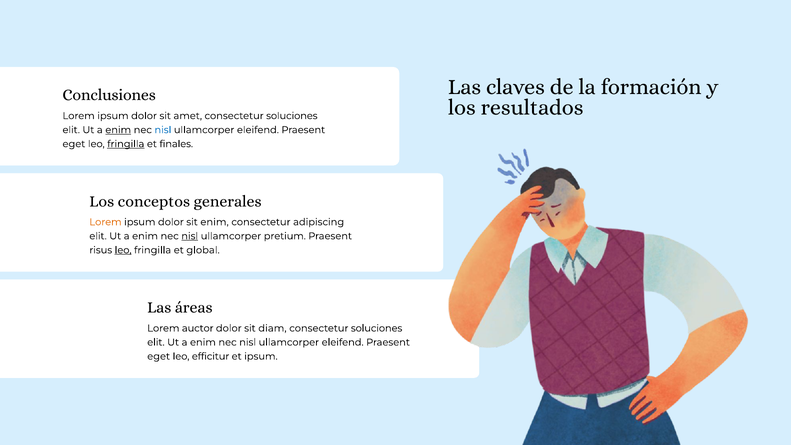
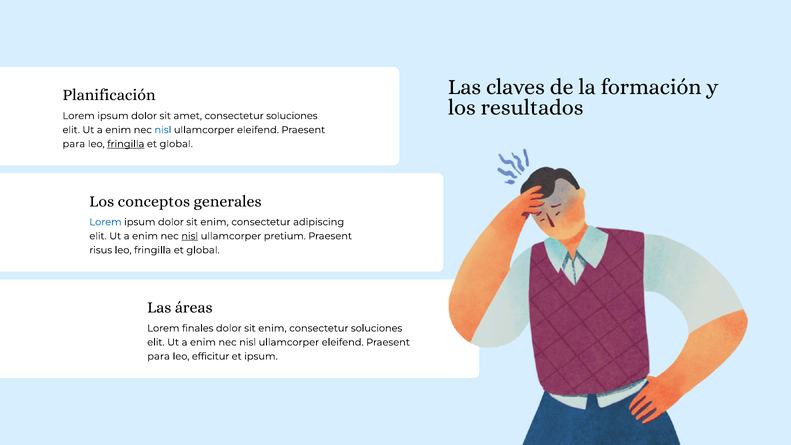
Conclusiones: Conclusiones -> Planificación
enim at (118, 130) underline: present -> none
eget at (74, 144): eget -> para
finales at (176, 144): finales -> global
Lorem at (105, 222) colour: orange -> blue
leo at (123, 250) underline: present -> none
auctor: auctor -> finales
diam at (272, 328): diam -> enim
eget at (159, 356): eget -> para
